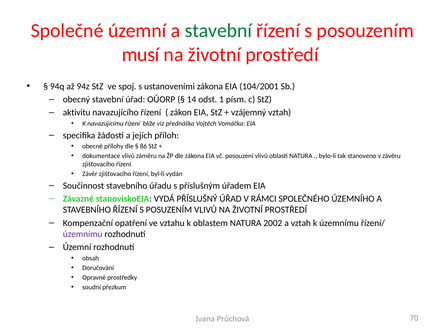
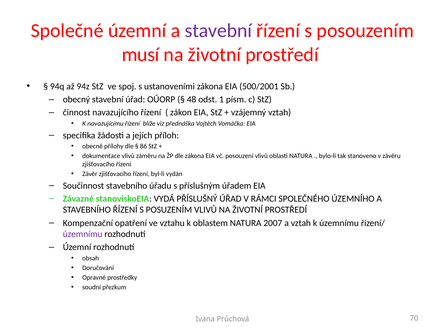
stavební at (218, 31) colour: green -> purple
104/2001: 104/2001 -> 500/2001
14: 14 -> 48
aktivitu: aktivitu -> činnost
2002: 2002 -> 2007
